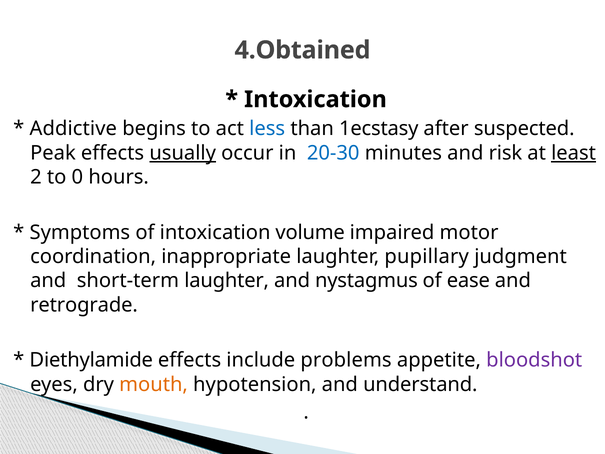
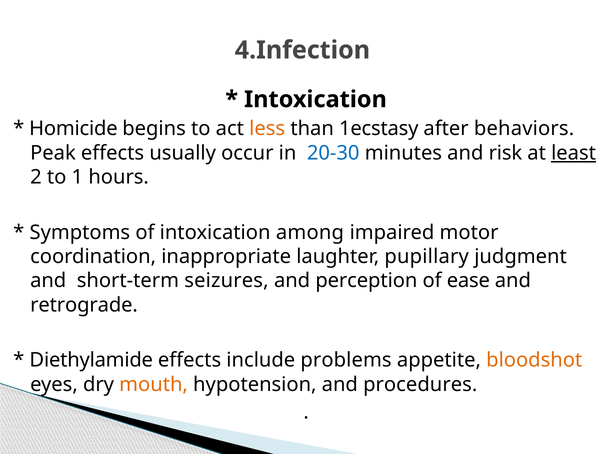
4.Obtained: 4.Obtained -> 4.Infection
Addictive: Addictive -> Homicide
less colour: blue -> orange
suspected: suspected -> behaviors
usually underline: present -> none
0: 0 -> 1
volume: volume -> among
short-term laughter: laughter -> seizures
nystagmus: nystagmus -> perception
bloodshot colour: purple -> orange
understand: understand -> procedures
